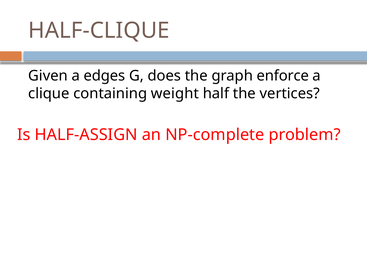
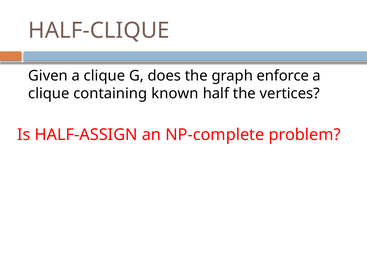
Given a edges: edges -> clique
weight: weight -> known
